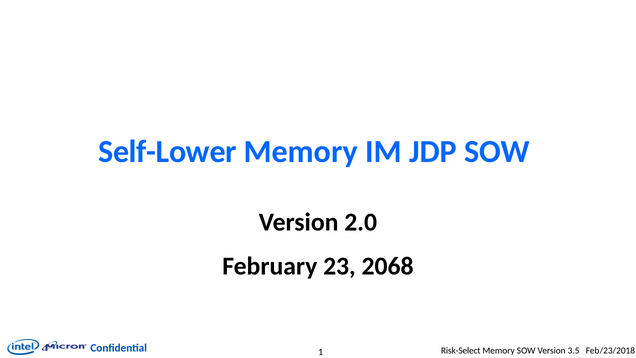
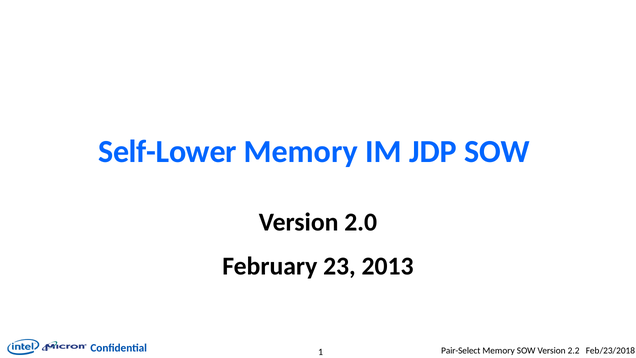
2068: 2068 -> 2013
Risk-Select: Risk-Select -> Pair-Select
3.5: 3.5 -> 2.2
